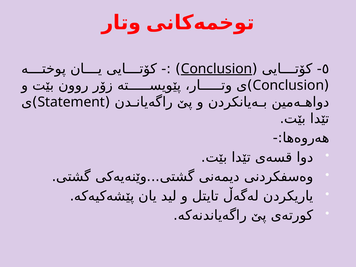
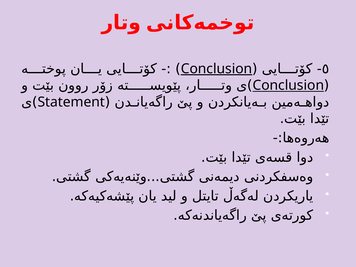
Conclusion at (288, 85) underline: none -> present
